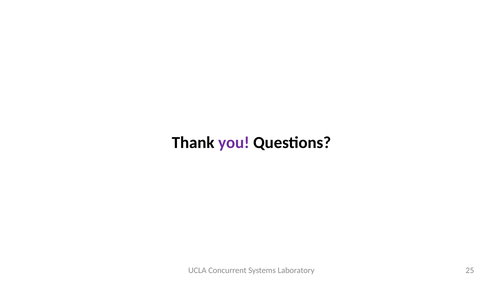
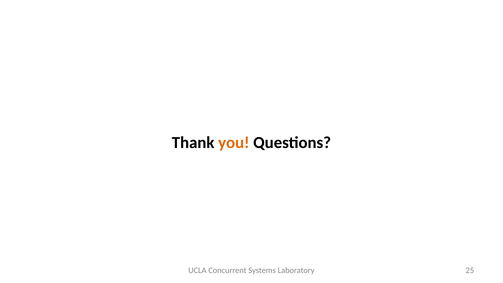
you colour: purple -> orange
